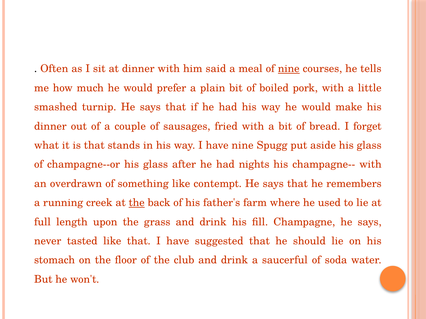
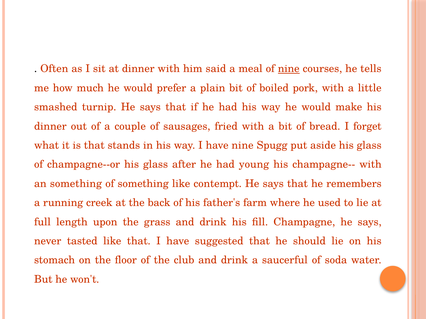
nights: nights -> young
an overdrawn: overdrawn -> something
the at (137, 203) underline: present -> none
